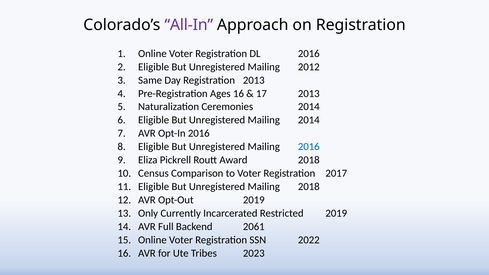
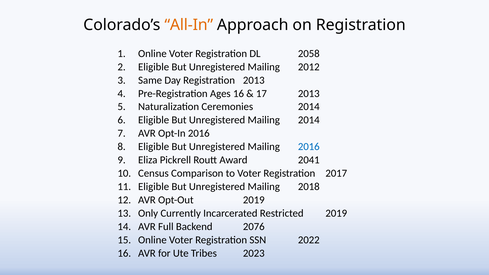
All-In colour: purple -> orange
DL 2016: 2016 -> 2058
Award 2018: 2018 -> 2041
2061: 2061 -> 2076
